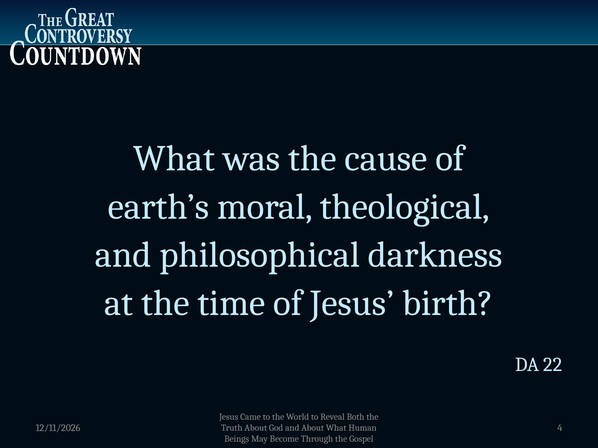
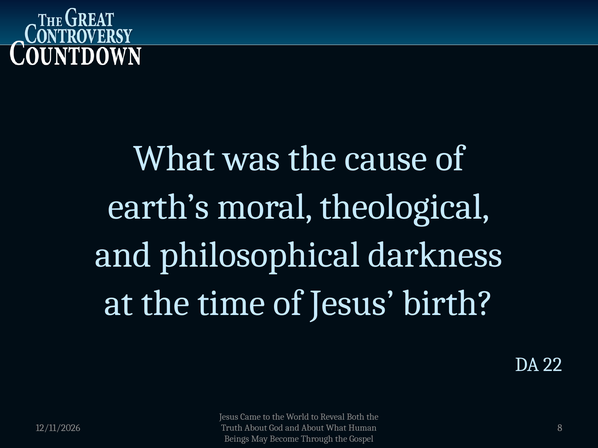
4: 4 -> 8
